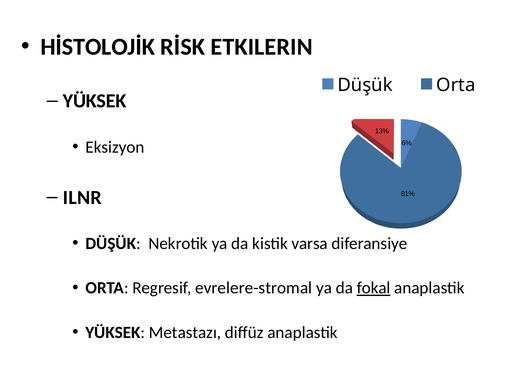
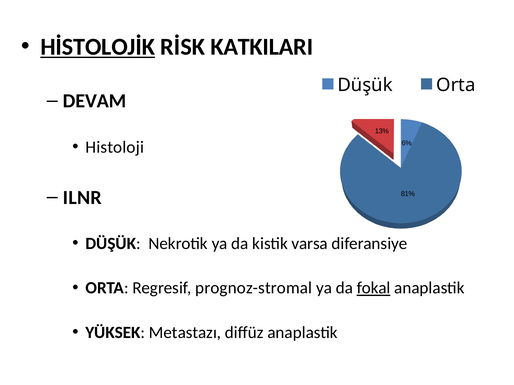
HİSTOLOJİK underline: none -> present
ETKILERIN: ETKILERIN -> KATKILARI
YÜKSEK at (95, 101): YÜKSEK -> DEVAM
Eksizyon: Eksizyon -> Histoloji
evrelere-stromal: evrelere-stromal -> prognoz-stromal
